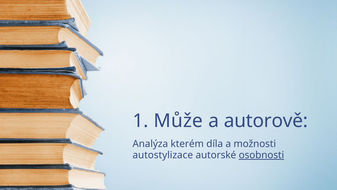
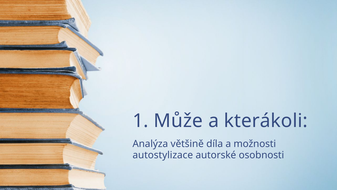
autorově: autorově -> kterákoli
kterém: kterém -> většině
osobnosti underline: present -> none
